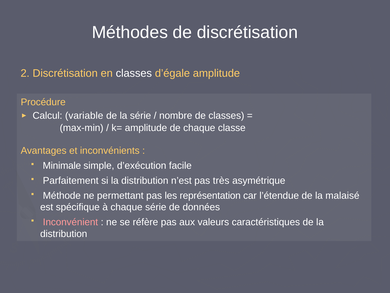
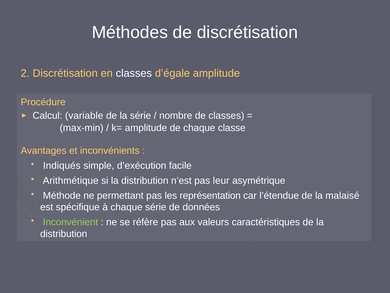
Minimale: Minimale -> Indiqués
Parfaitement: Parfaitement -> Arithmétique
très: très -> leur
Inconvénient colour: pink -> light green
